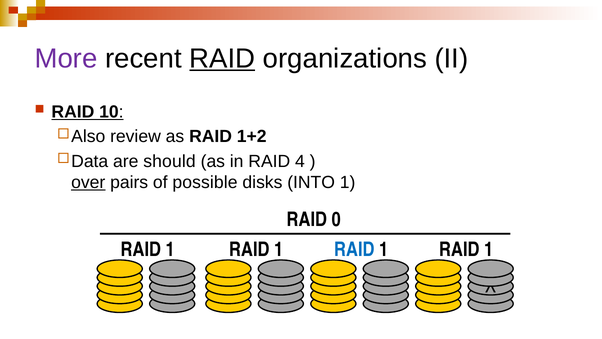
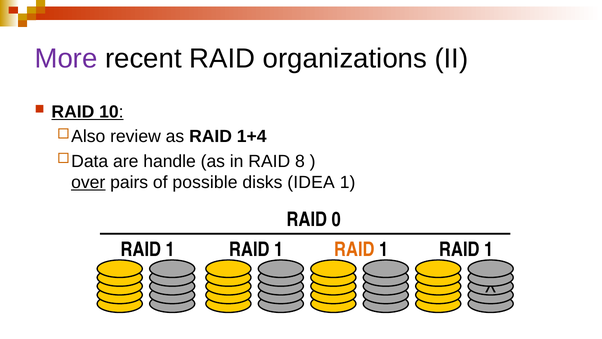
RAID at (222, 58) underline: present -> none
1+2: 1+2 -> 1+4
should: should -> handle
4: 4 -> 8
INTO: INTO -> IDEA
RAID at (355, 249) colour: blue -> orange
